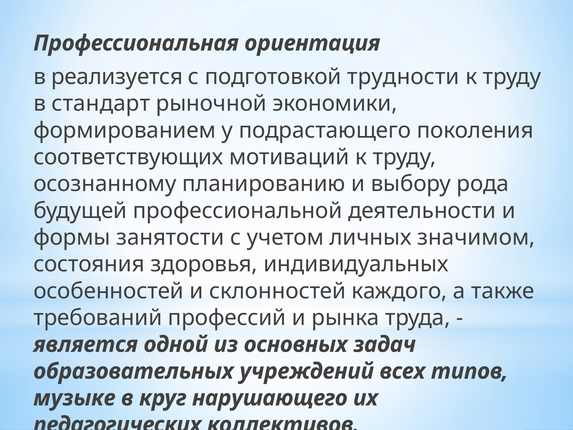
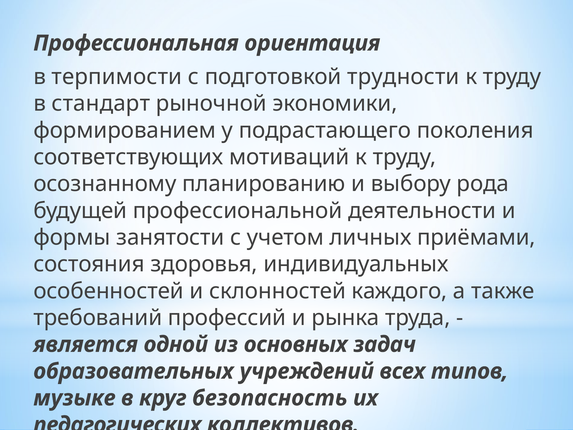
реализуется: реализуется -> терпимости
значимом: значимом -> приёмами
нарушающего: нарушающего -> безопасность
